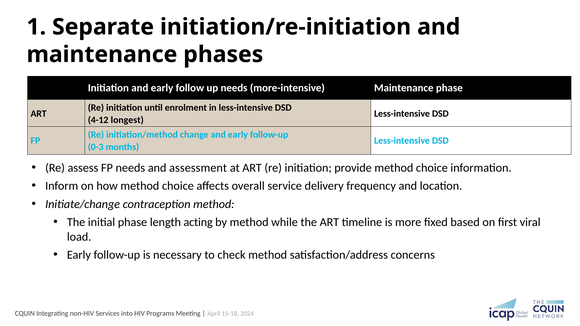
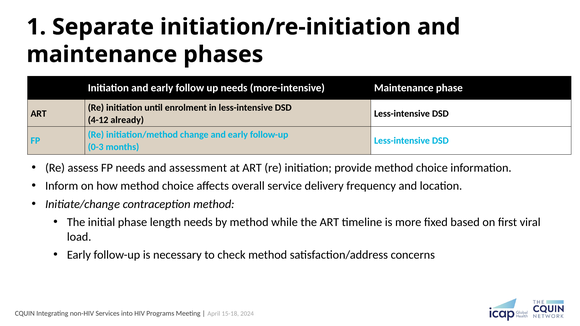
longest: longest -> already
length acting: acting -> needs
